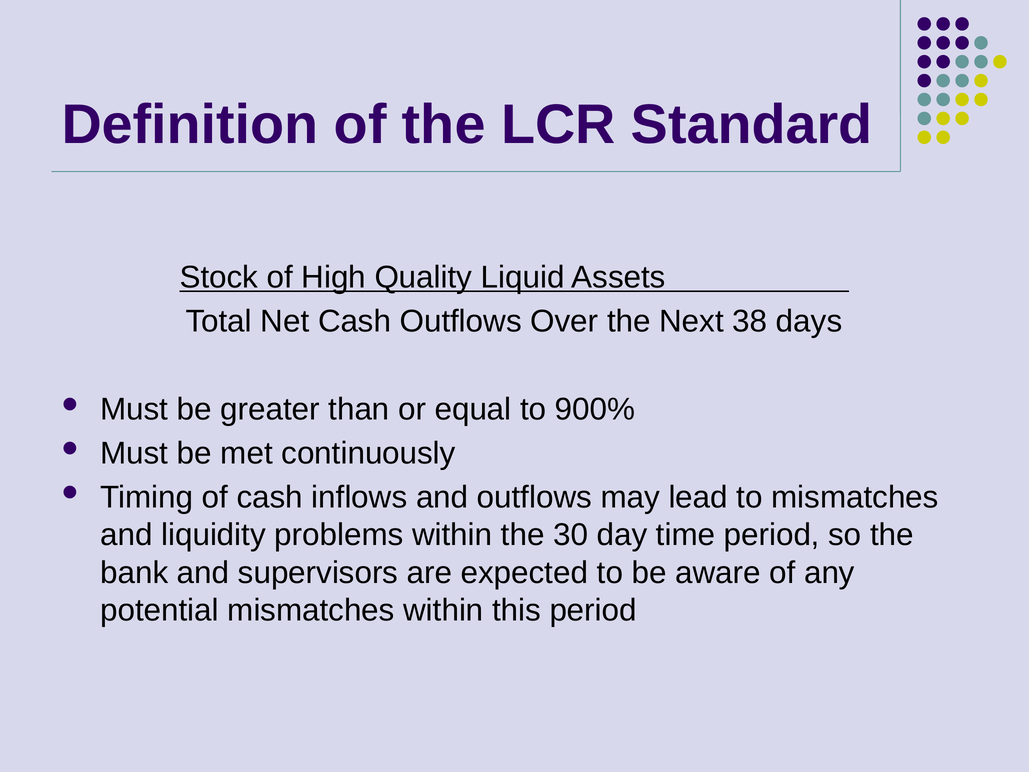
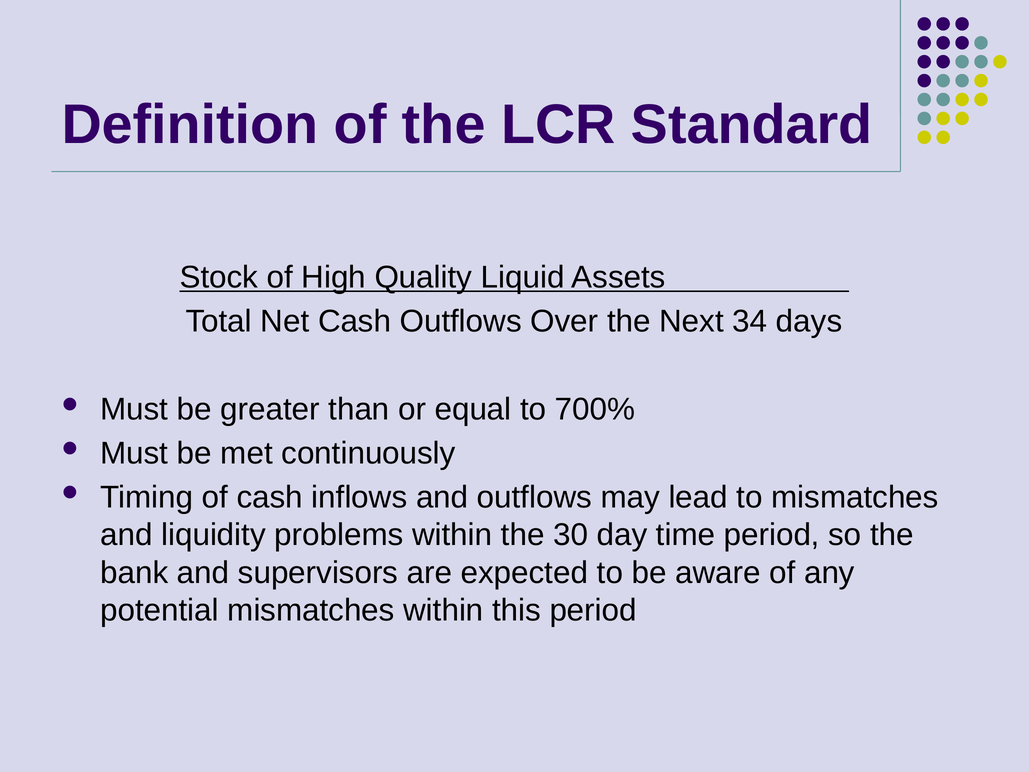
38: 38 -> 34
900%: 900% -> 700%
